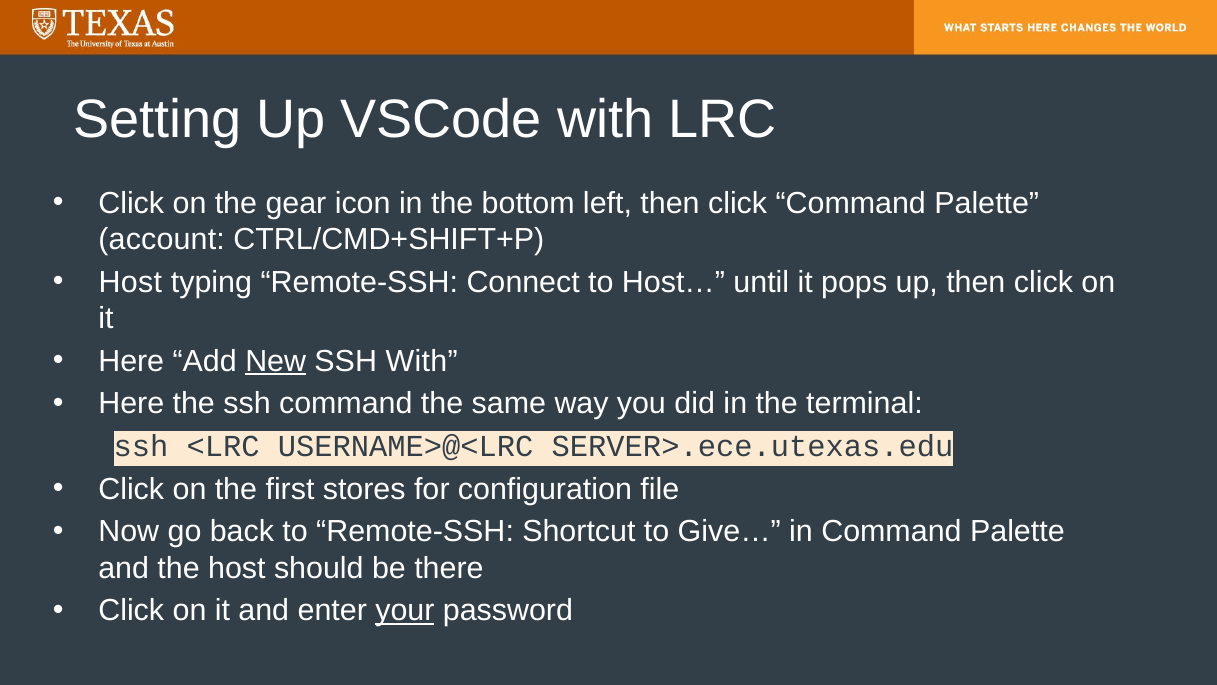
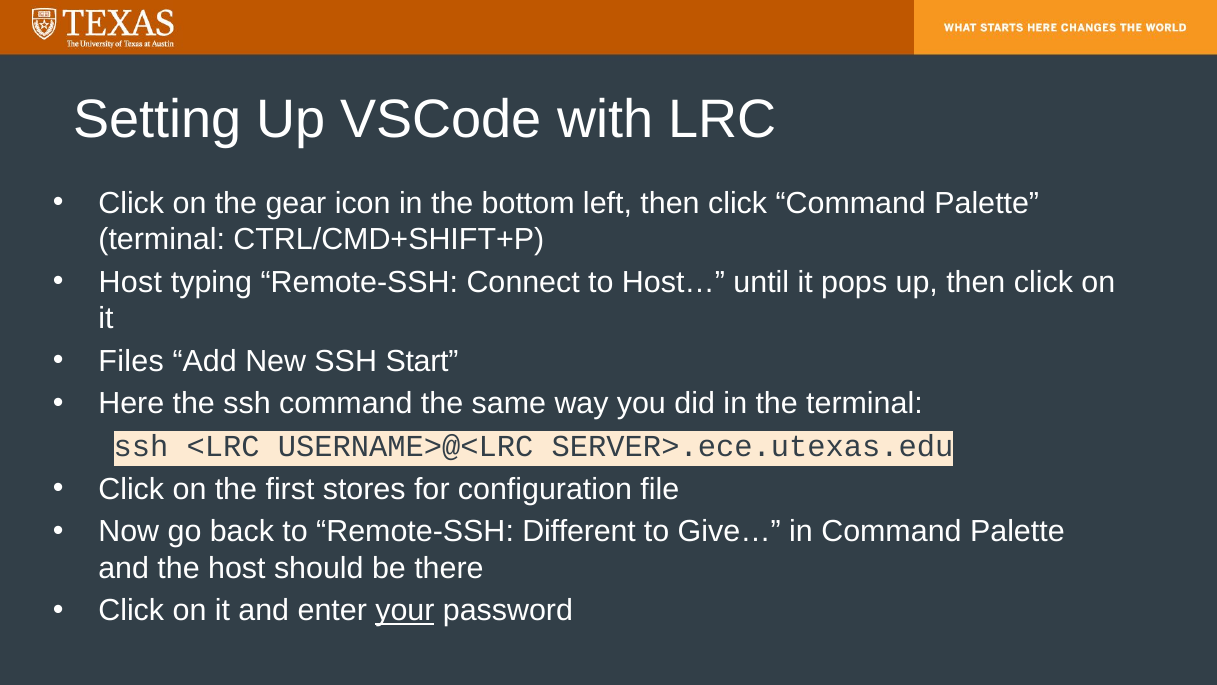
account at (162, 239): account -> terminal
Here at (131, 361): Here -> Files
New underline: present -> none
SSH With: With -> Start
Shortcut: Shortcut -> Different
